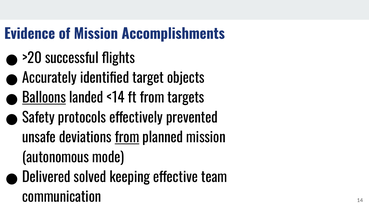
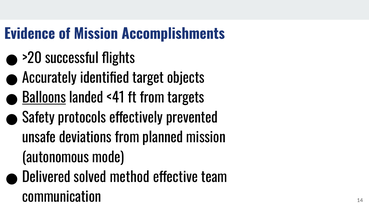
<14: <14 -> <41
from at (127, 137) underline: present -> none
keeping: keeping -> method
